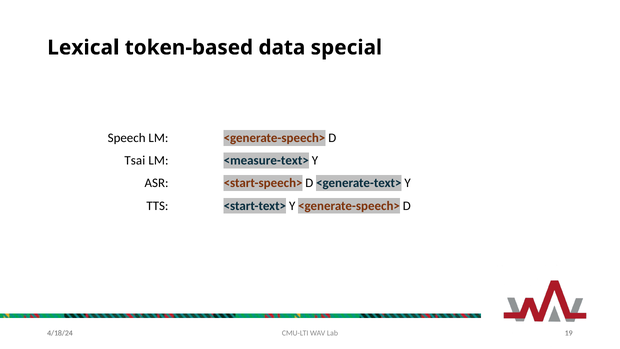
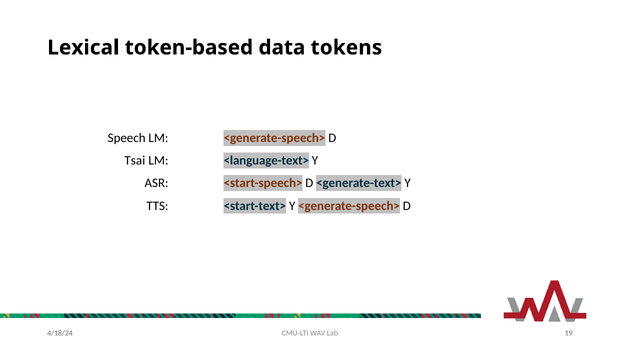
special: special -> tokens
<measure-text>: <measure-text> -> <language-text>
